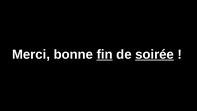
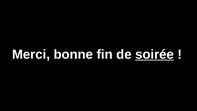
fin underline: present -> none
